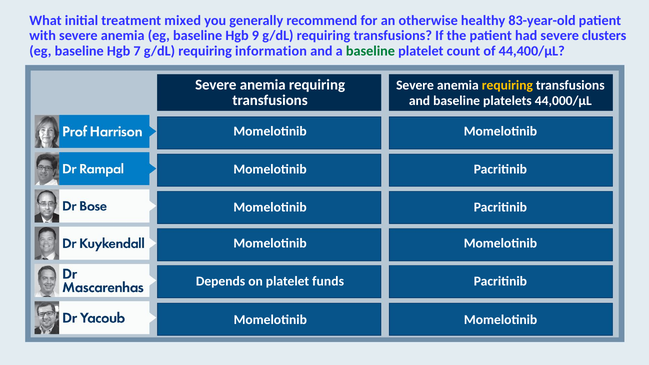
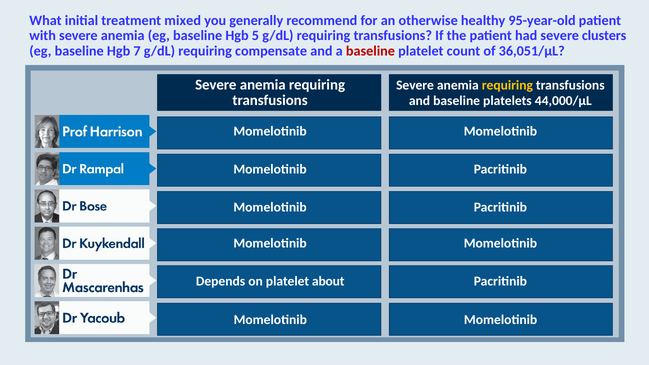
83-year-old: 83-year-old -> 95-year-old
9: 9 -> 5
information: information -> compensate
baseline at (370, 51) colour: green -> red
44,400/μL: 44,400/μL -> 36,051/μL
funds: funds -> about
